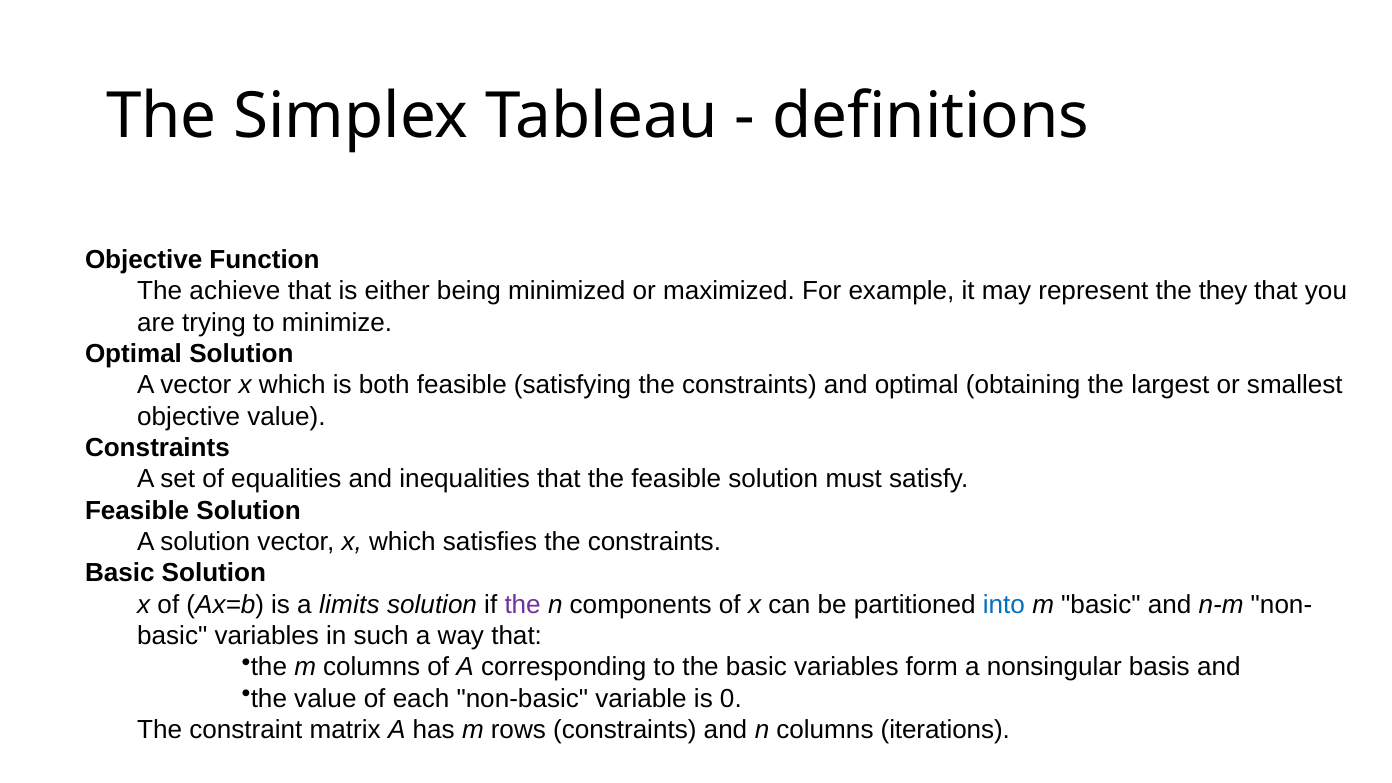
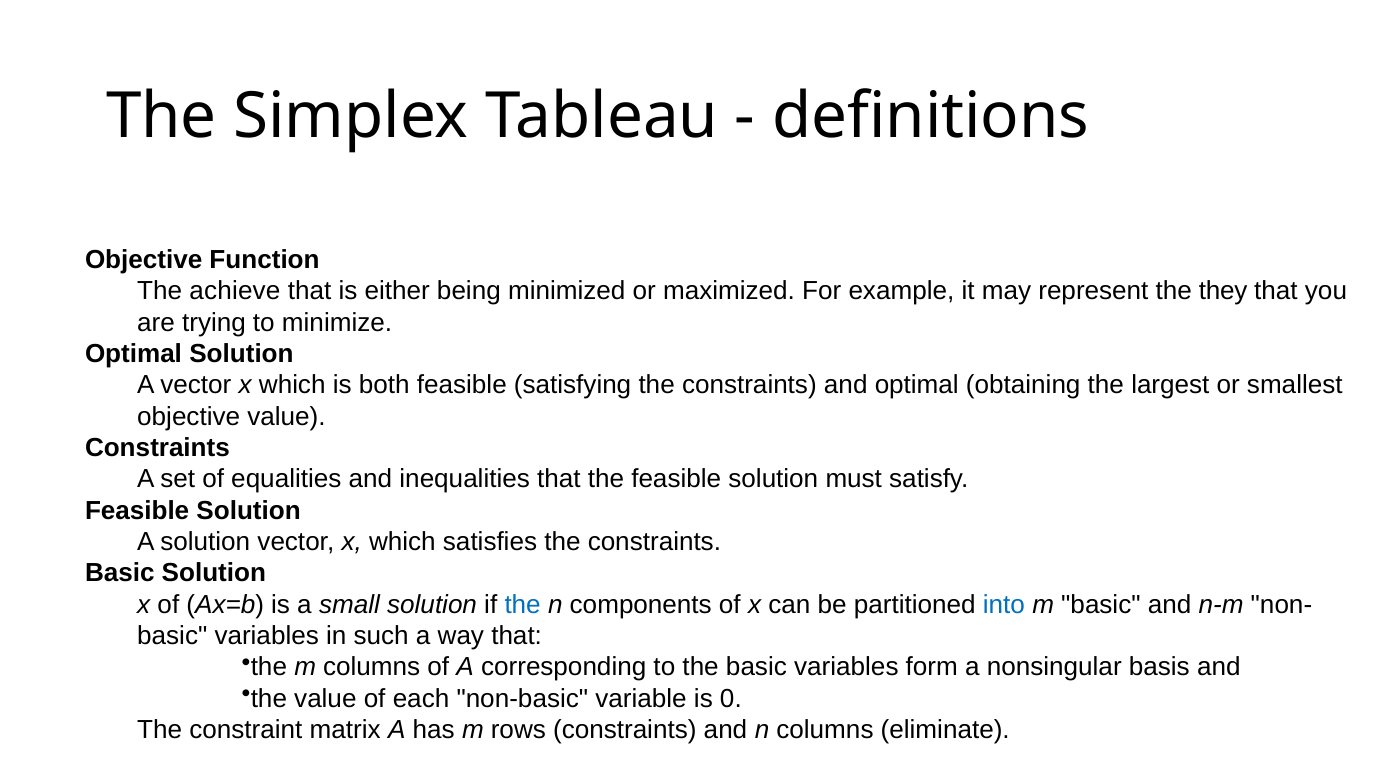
limits: limits -> small
the at (523, 605) colour: purple -> blue
iterations: iterations -> eliminate
